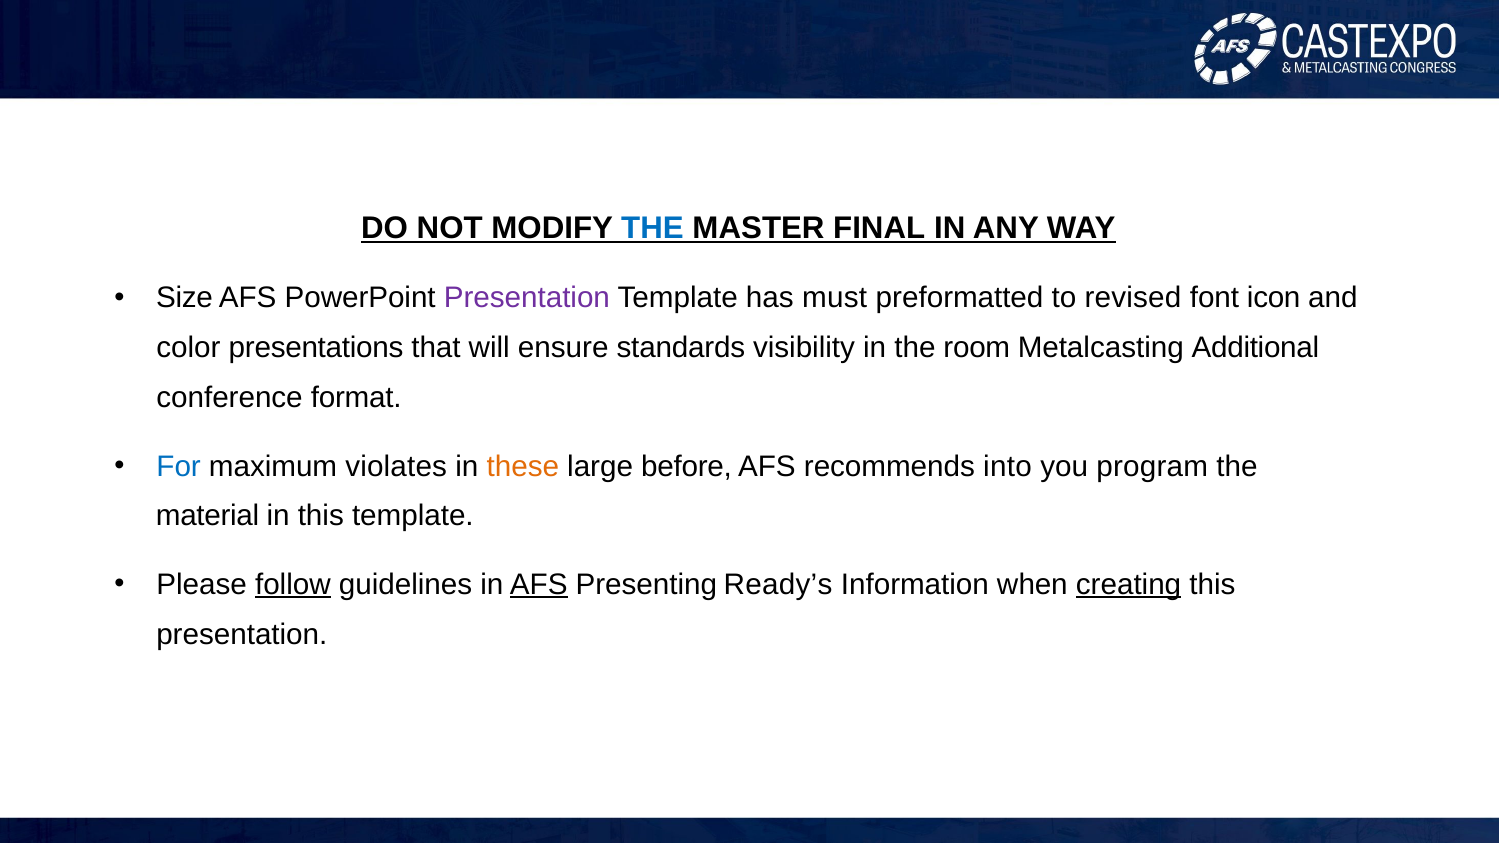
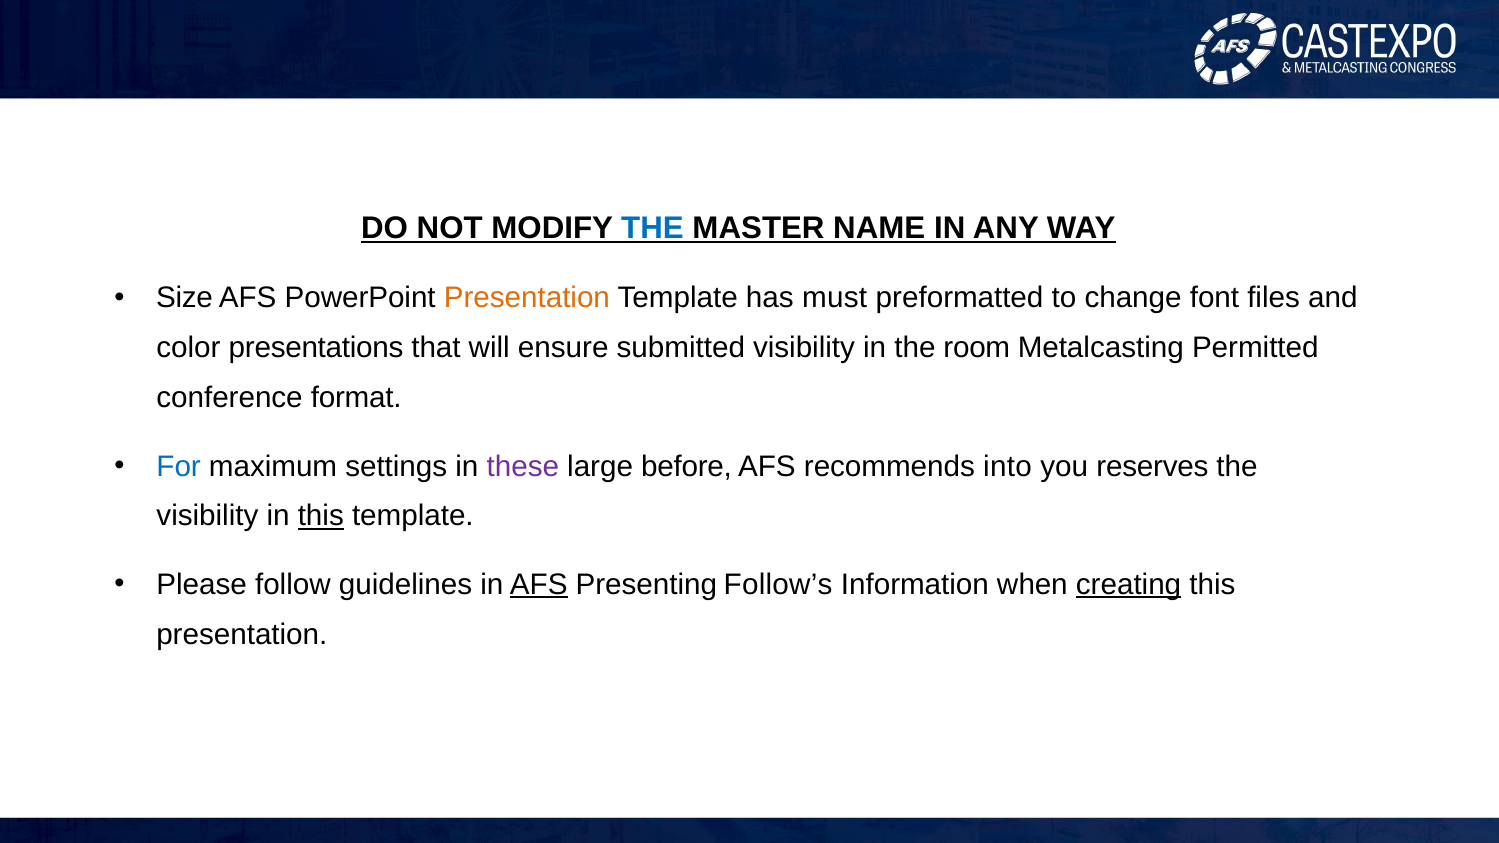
FINAL: FINAL -> NAME
Presentation at (527, 298) colour: purple -> orange
revised: revised -> change
icon: icon -> files
standards: standards -> submitted
Additional: Additional -> Permitted
violates: violates -> settings
these colour: orange -> purple
program: program -> reserves
material at (208, 516): material -> visibility
this at (321, 516) underline: none -> present
follow underline: present -> none
Ready’s: Ready’s -> Follow’s
